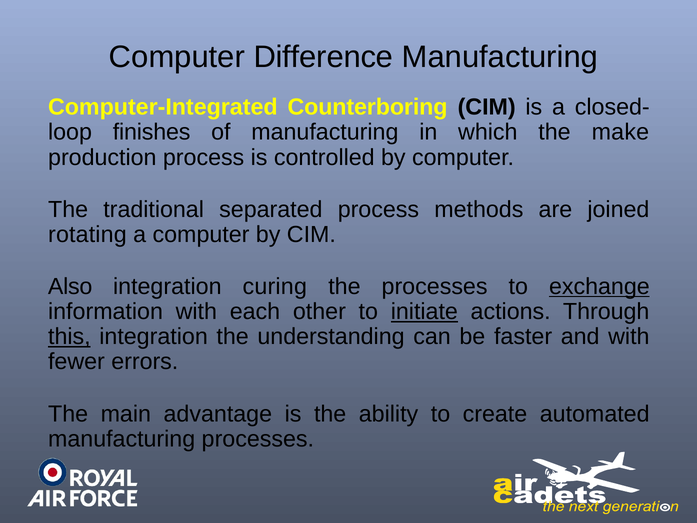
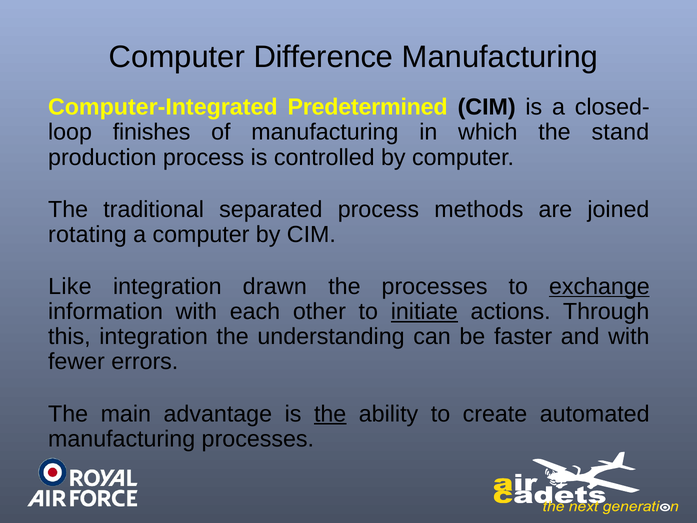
Counterboring: Counterboring -> Predetermined
make: make -> stand
Also: Also -> Like
curing: curing -> drawn
this underline: present -> none
the at (330, 414) underline: none -> present
